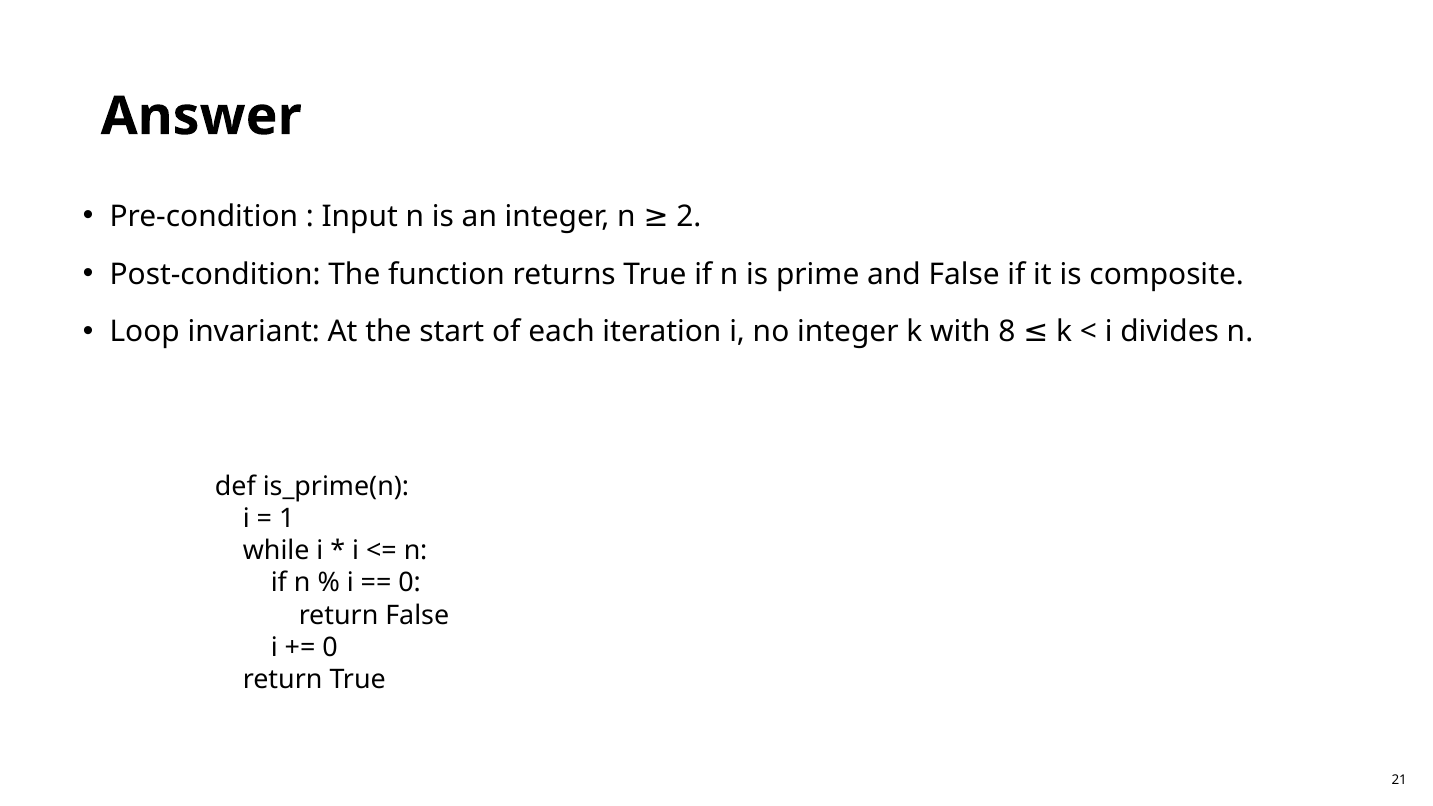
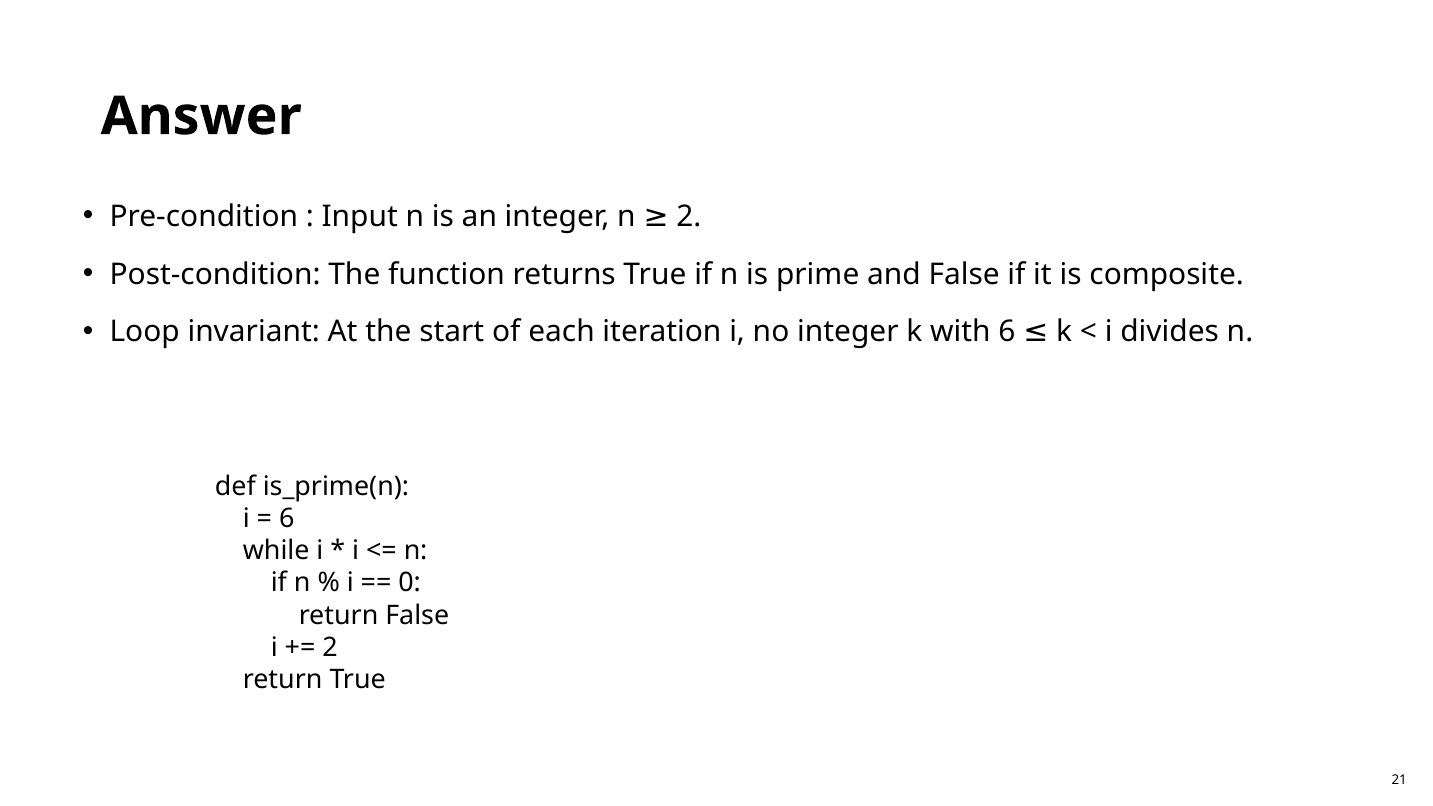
with 8: 8 -> 6
1 at (287, 519): 1 -> 6
0 at (330, 648): 0 -> 2
